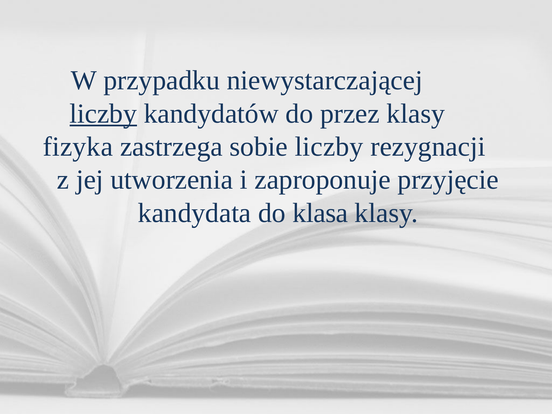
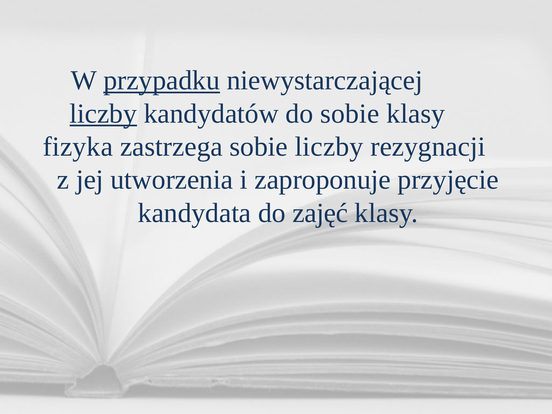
przypadku underline: none -> present
do przez: przez -> sobie
klasa: klasa -> zajęć
